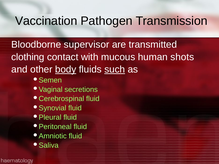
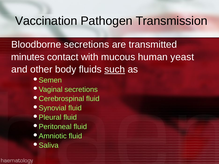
Bloodborne supervisor: supervisor -> secretions
clothing: clothing -> minutes
shots: shots -> yeast
body underline: present -> none
